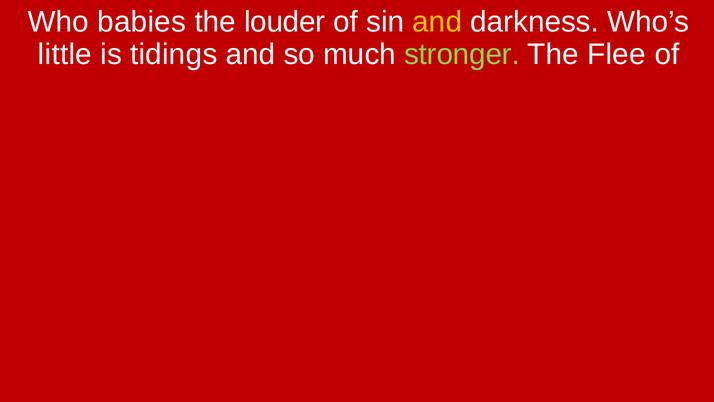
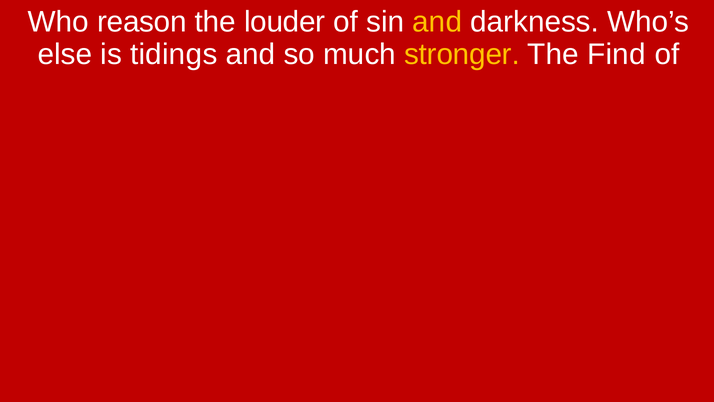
babies: babies -> reason
little: little -> else
stronger colour: light green -> yellow
Flee: Flee -> Find
